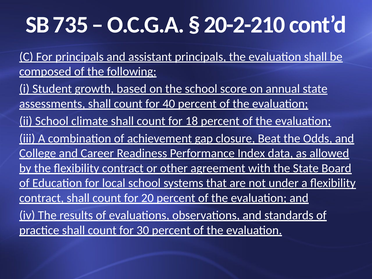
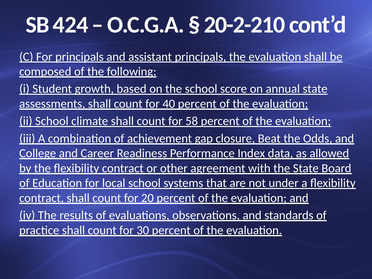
735: 735 -> 424
18: 18 -> 58
